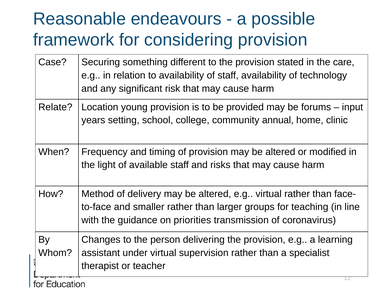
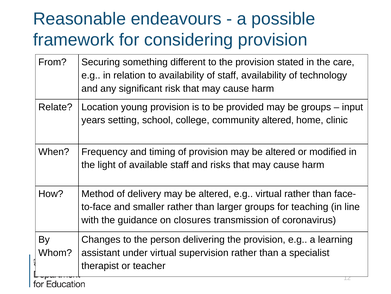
Case: Case -> From
be forums: forums -> groups
community annual: annual -> altered
priorities: priorities -> closures
